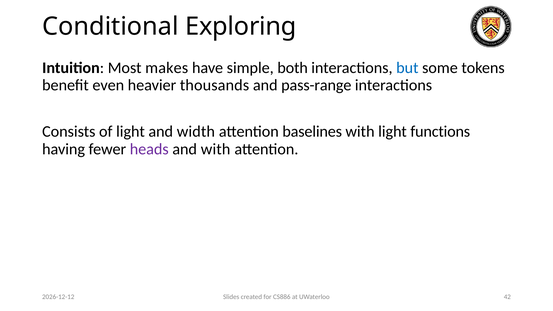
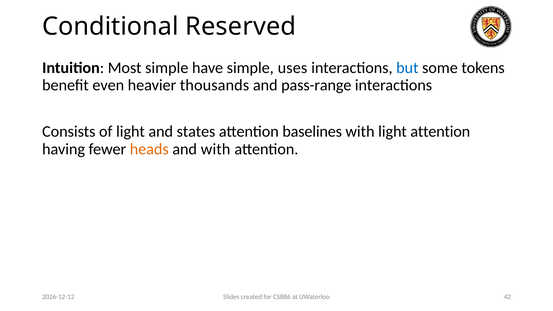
Exploring: Exploring -> Reserved
Most makes: makes -> simple
both: both -> uses
width: width -> states
light functions: functions -> attention
heads colour: purple -> orange
